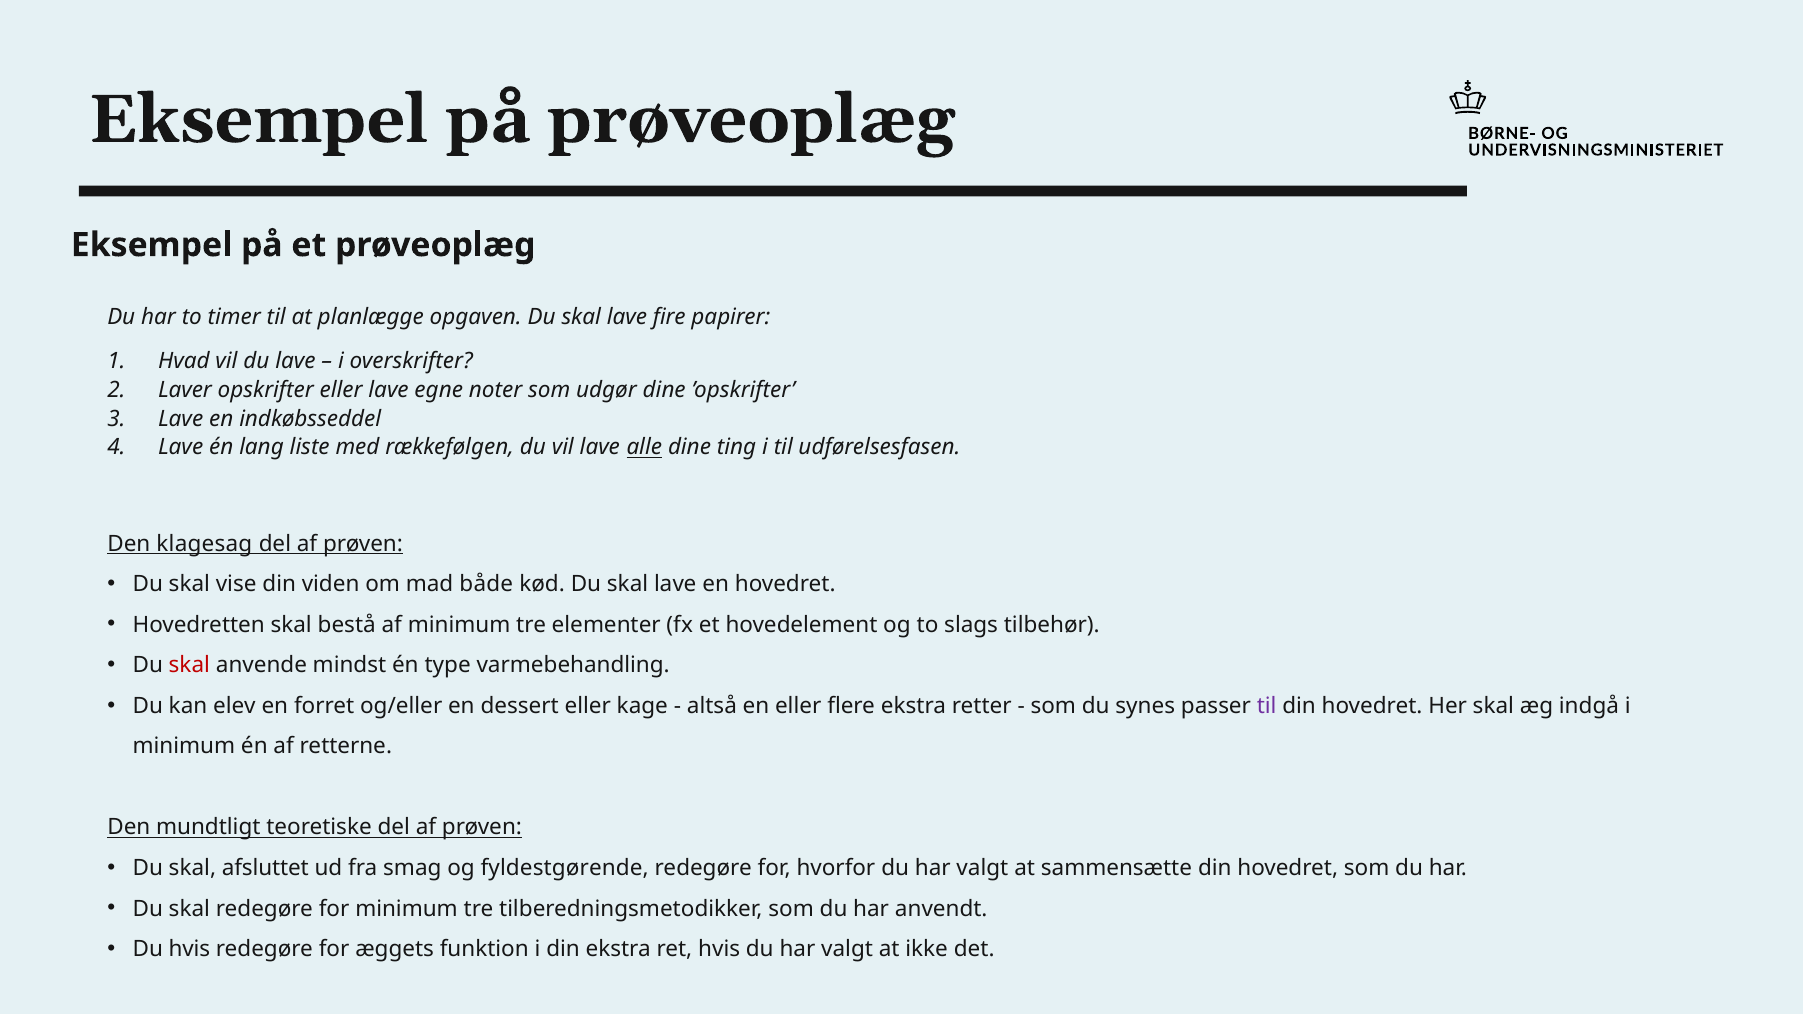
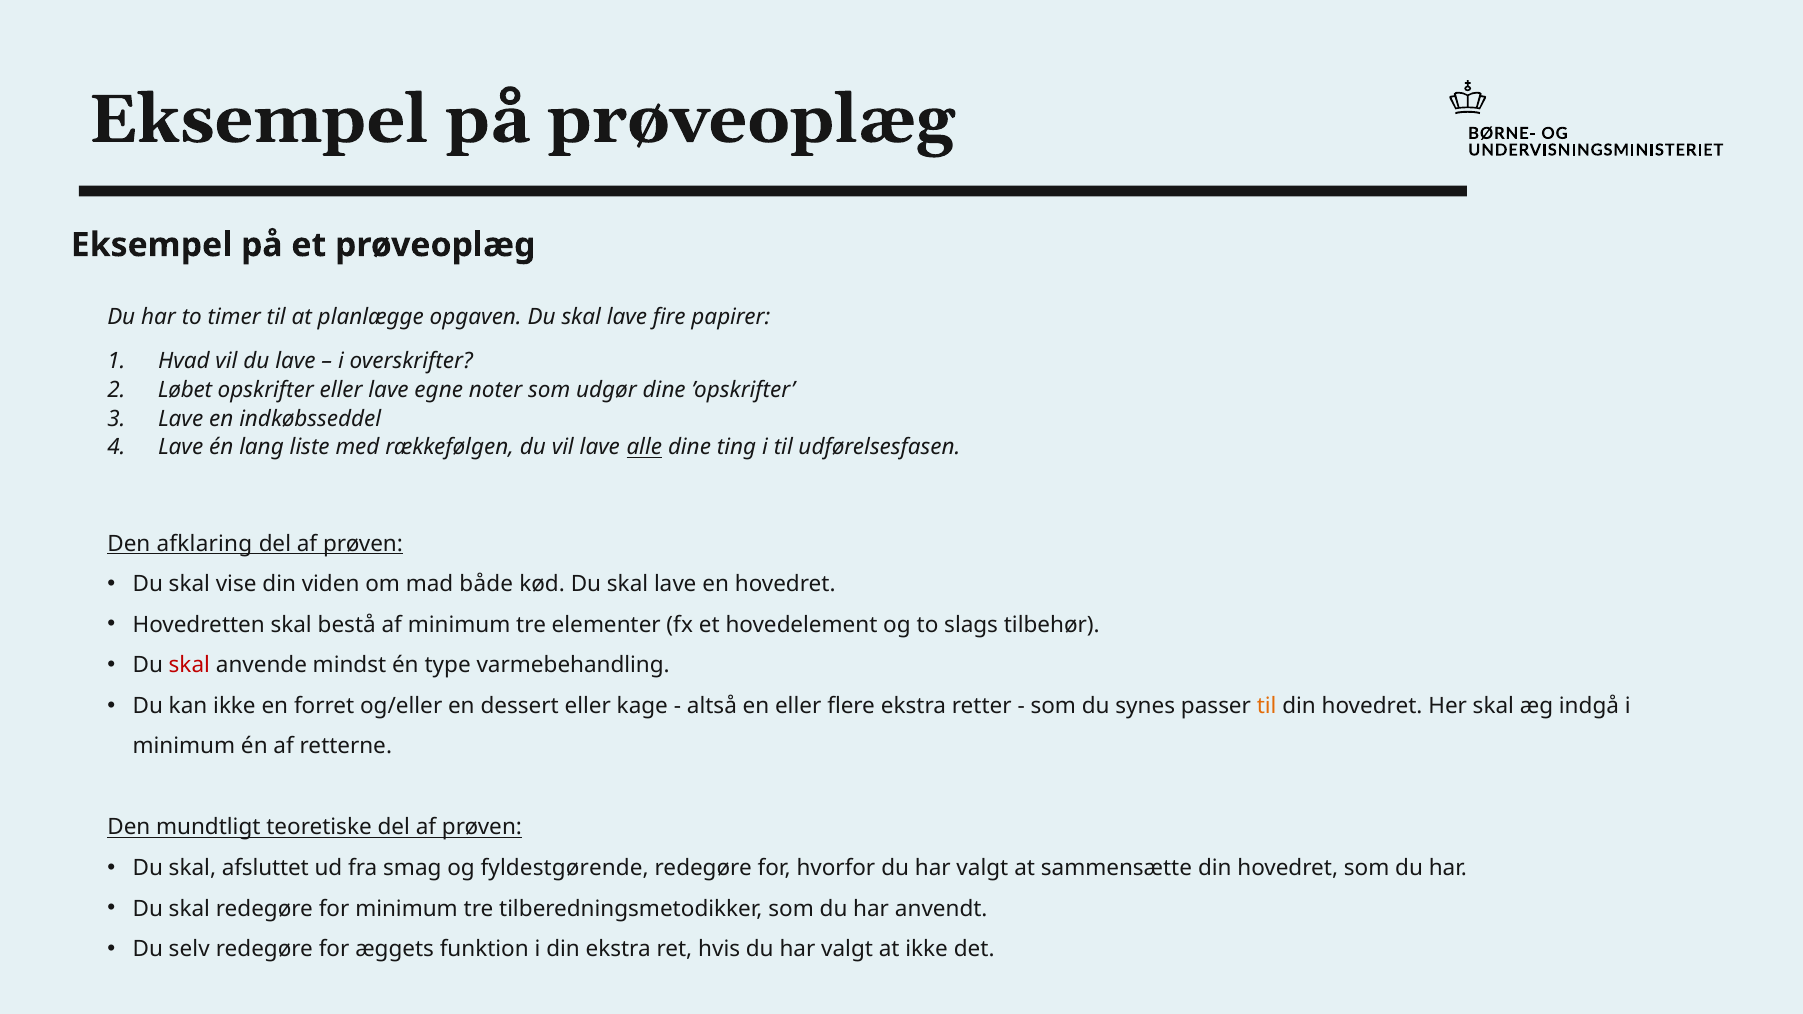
Laver: Laver -> Løbet
klagesag: klagesag -> afklaring
kan elev: elev -> ikke
til at (1267, 706) colour: purple -> orange
Du hvis: hvis -> selv
